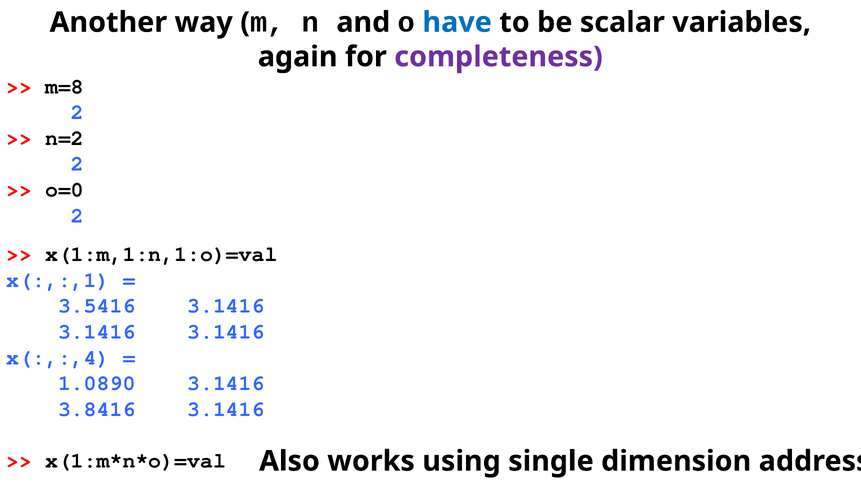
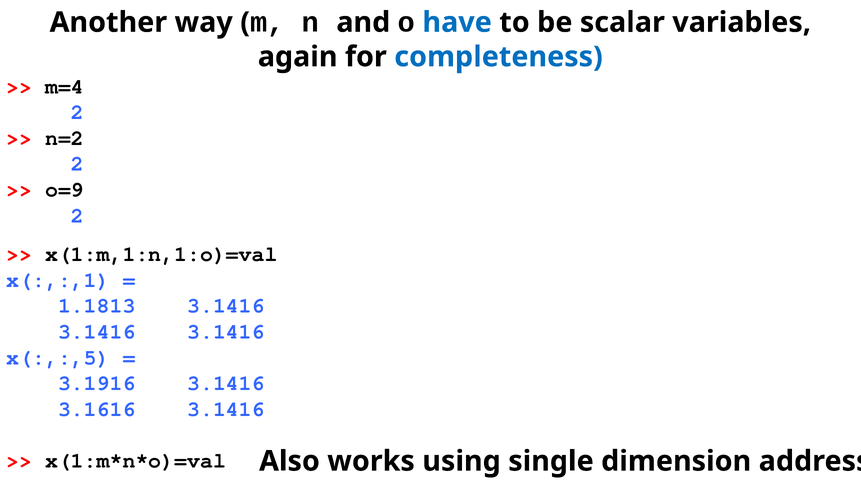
completeness colour: purple -> blue
m=8: m=8 -> m=4
o=0: o=0 -> o=9
3.5416: 3.5416 -> 1.1813
x(:,:,4: x(:,:,4 -> x(:,:,5
1.0890: 1.0890 -> 3.1916
3.8416: 3.8416 -> 3.1616
